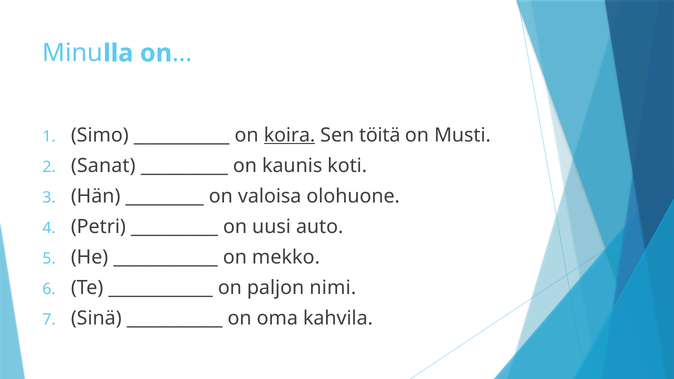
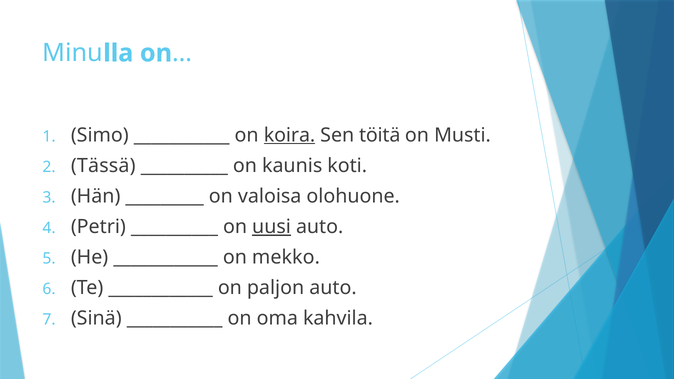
Sanat: Sanat -> Tässä
uusi underline: none -> present
paljon nimi: nimi -> auto
